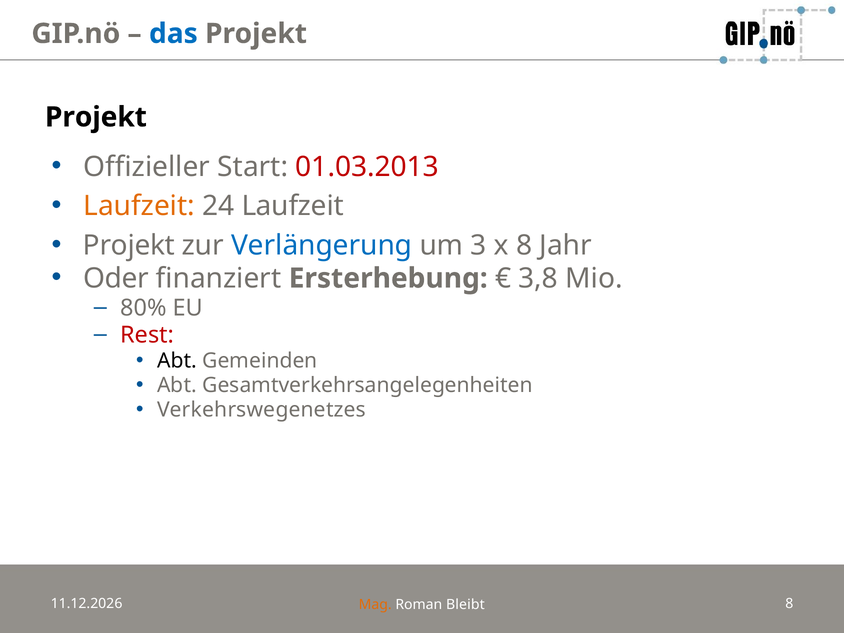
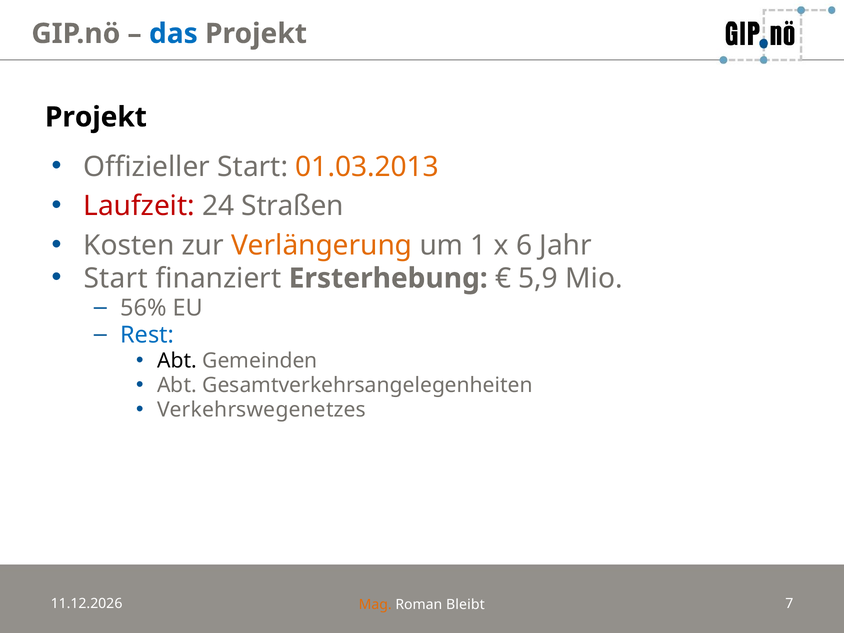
01.03.2013 colour: red -> orange
Laufzeit at (139, 206) colour: orange -> red
24 Laufzeit: Laufzeit -> Straßen
Projekt at (129, 246): Projekt -> Kosten
Verlängerung colour: blue -> orange
3: 3 -> 1
x 8: 8 -> 6
Oder at (116, 278): Oder -> Start
3,8: 3,8 -> 5,9
80%: 80% -> 56%
Rest colour: red -> blue
8 at (789, 603): 8 -> 7
